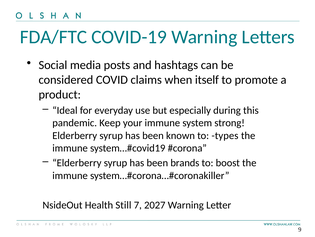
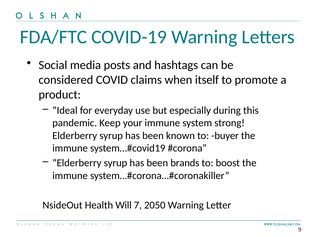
types: types -> buyer
Still: Still -> Will
2027: 2027 -> 2050
